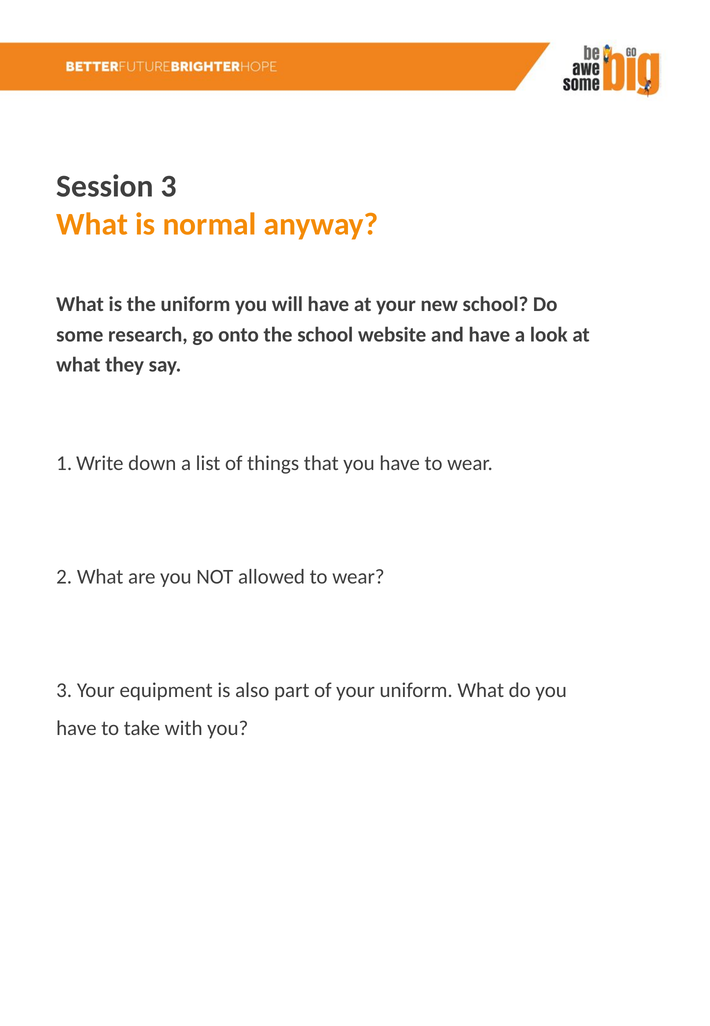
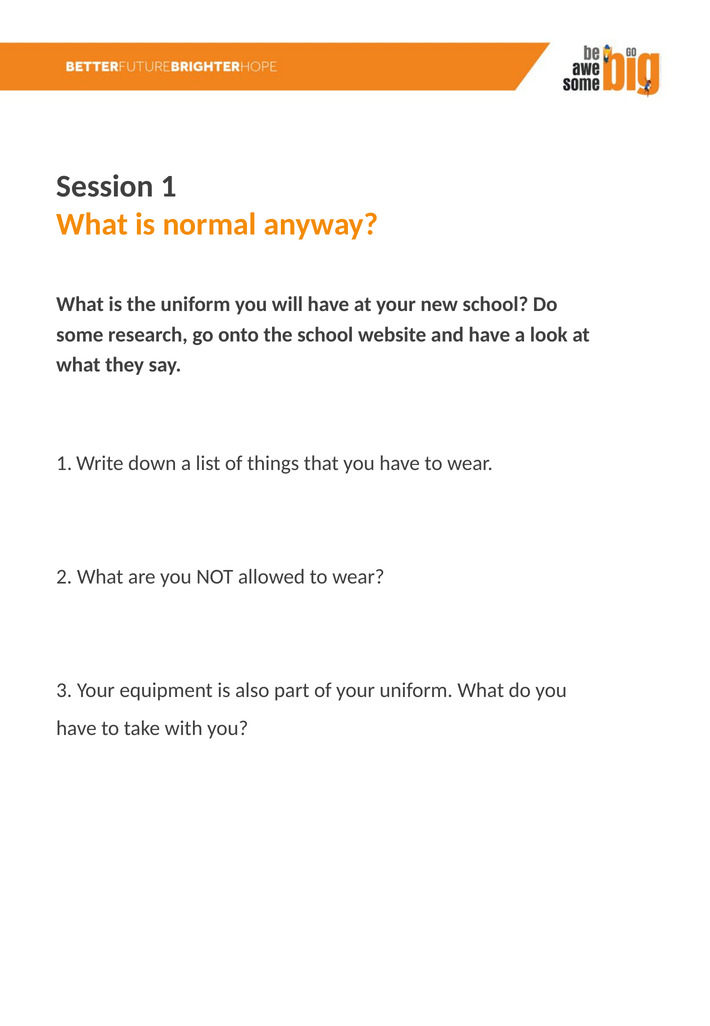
Session 3: 3 -> 1
